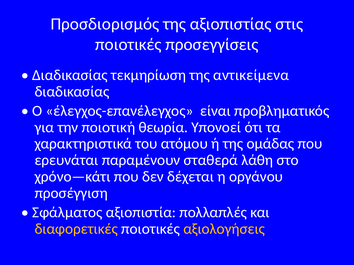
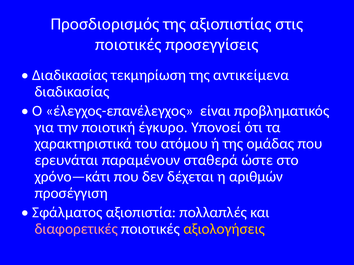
θεωρία: θεωρία -> έγκυρο
λάθη: λάθη -> ώστε
οργάνου: οργάνου -> αριθμών
διαφορετικές colour: yellow -> pink
